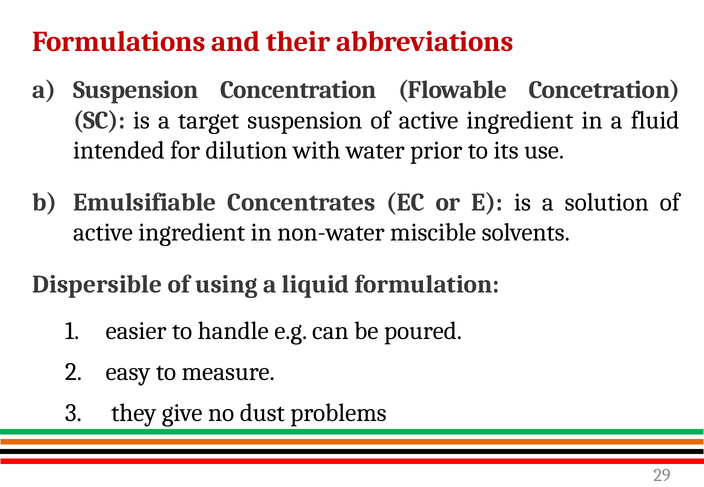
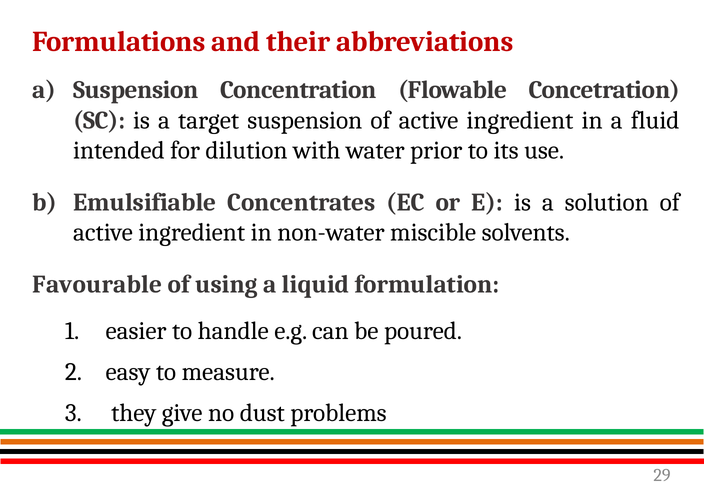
Dispersible: Dispersible -> Favourable
